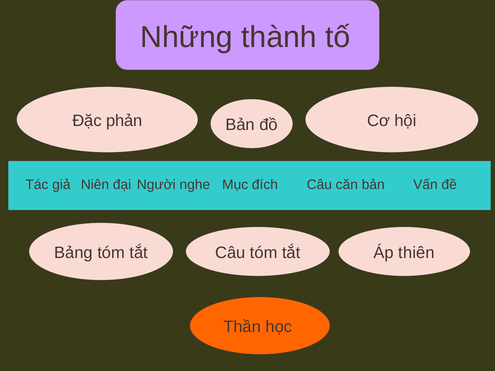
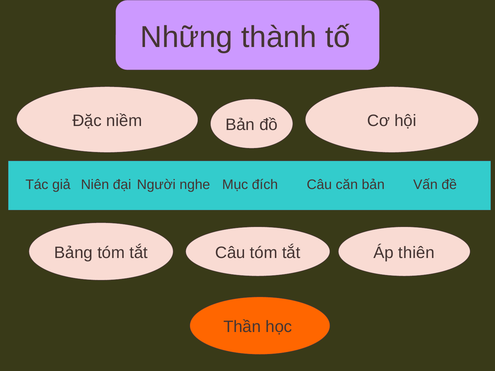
phản: phản -> niềm
